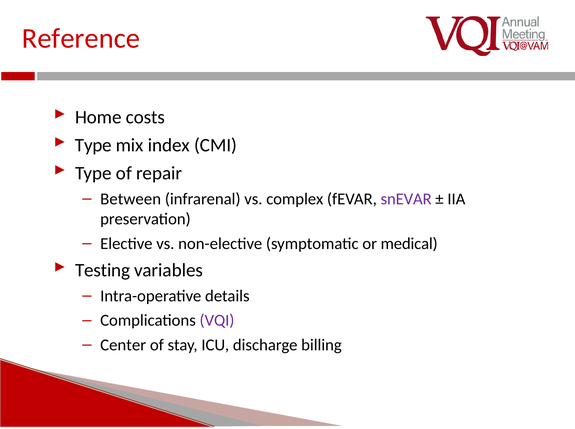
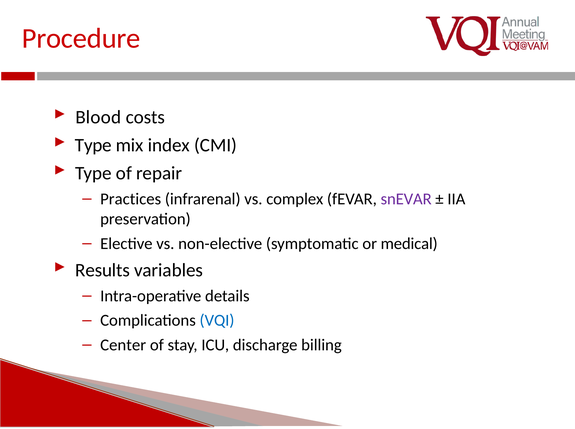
Reference: Reference -> Procedure
Home: Home -> Blood
Between: Between -> Practices
Testing: Testing -> Results
VQI colour: purple -> blue
